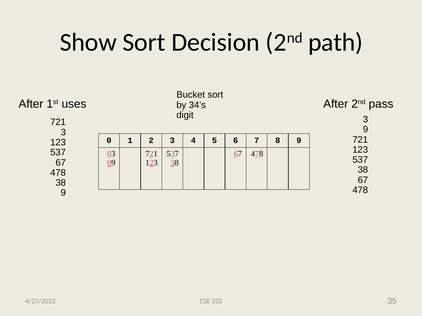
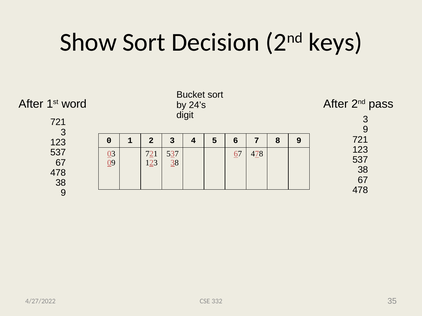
path: path -> keys
uses: uses -> word
34’s: 34’s -> 24’s
